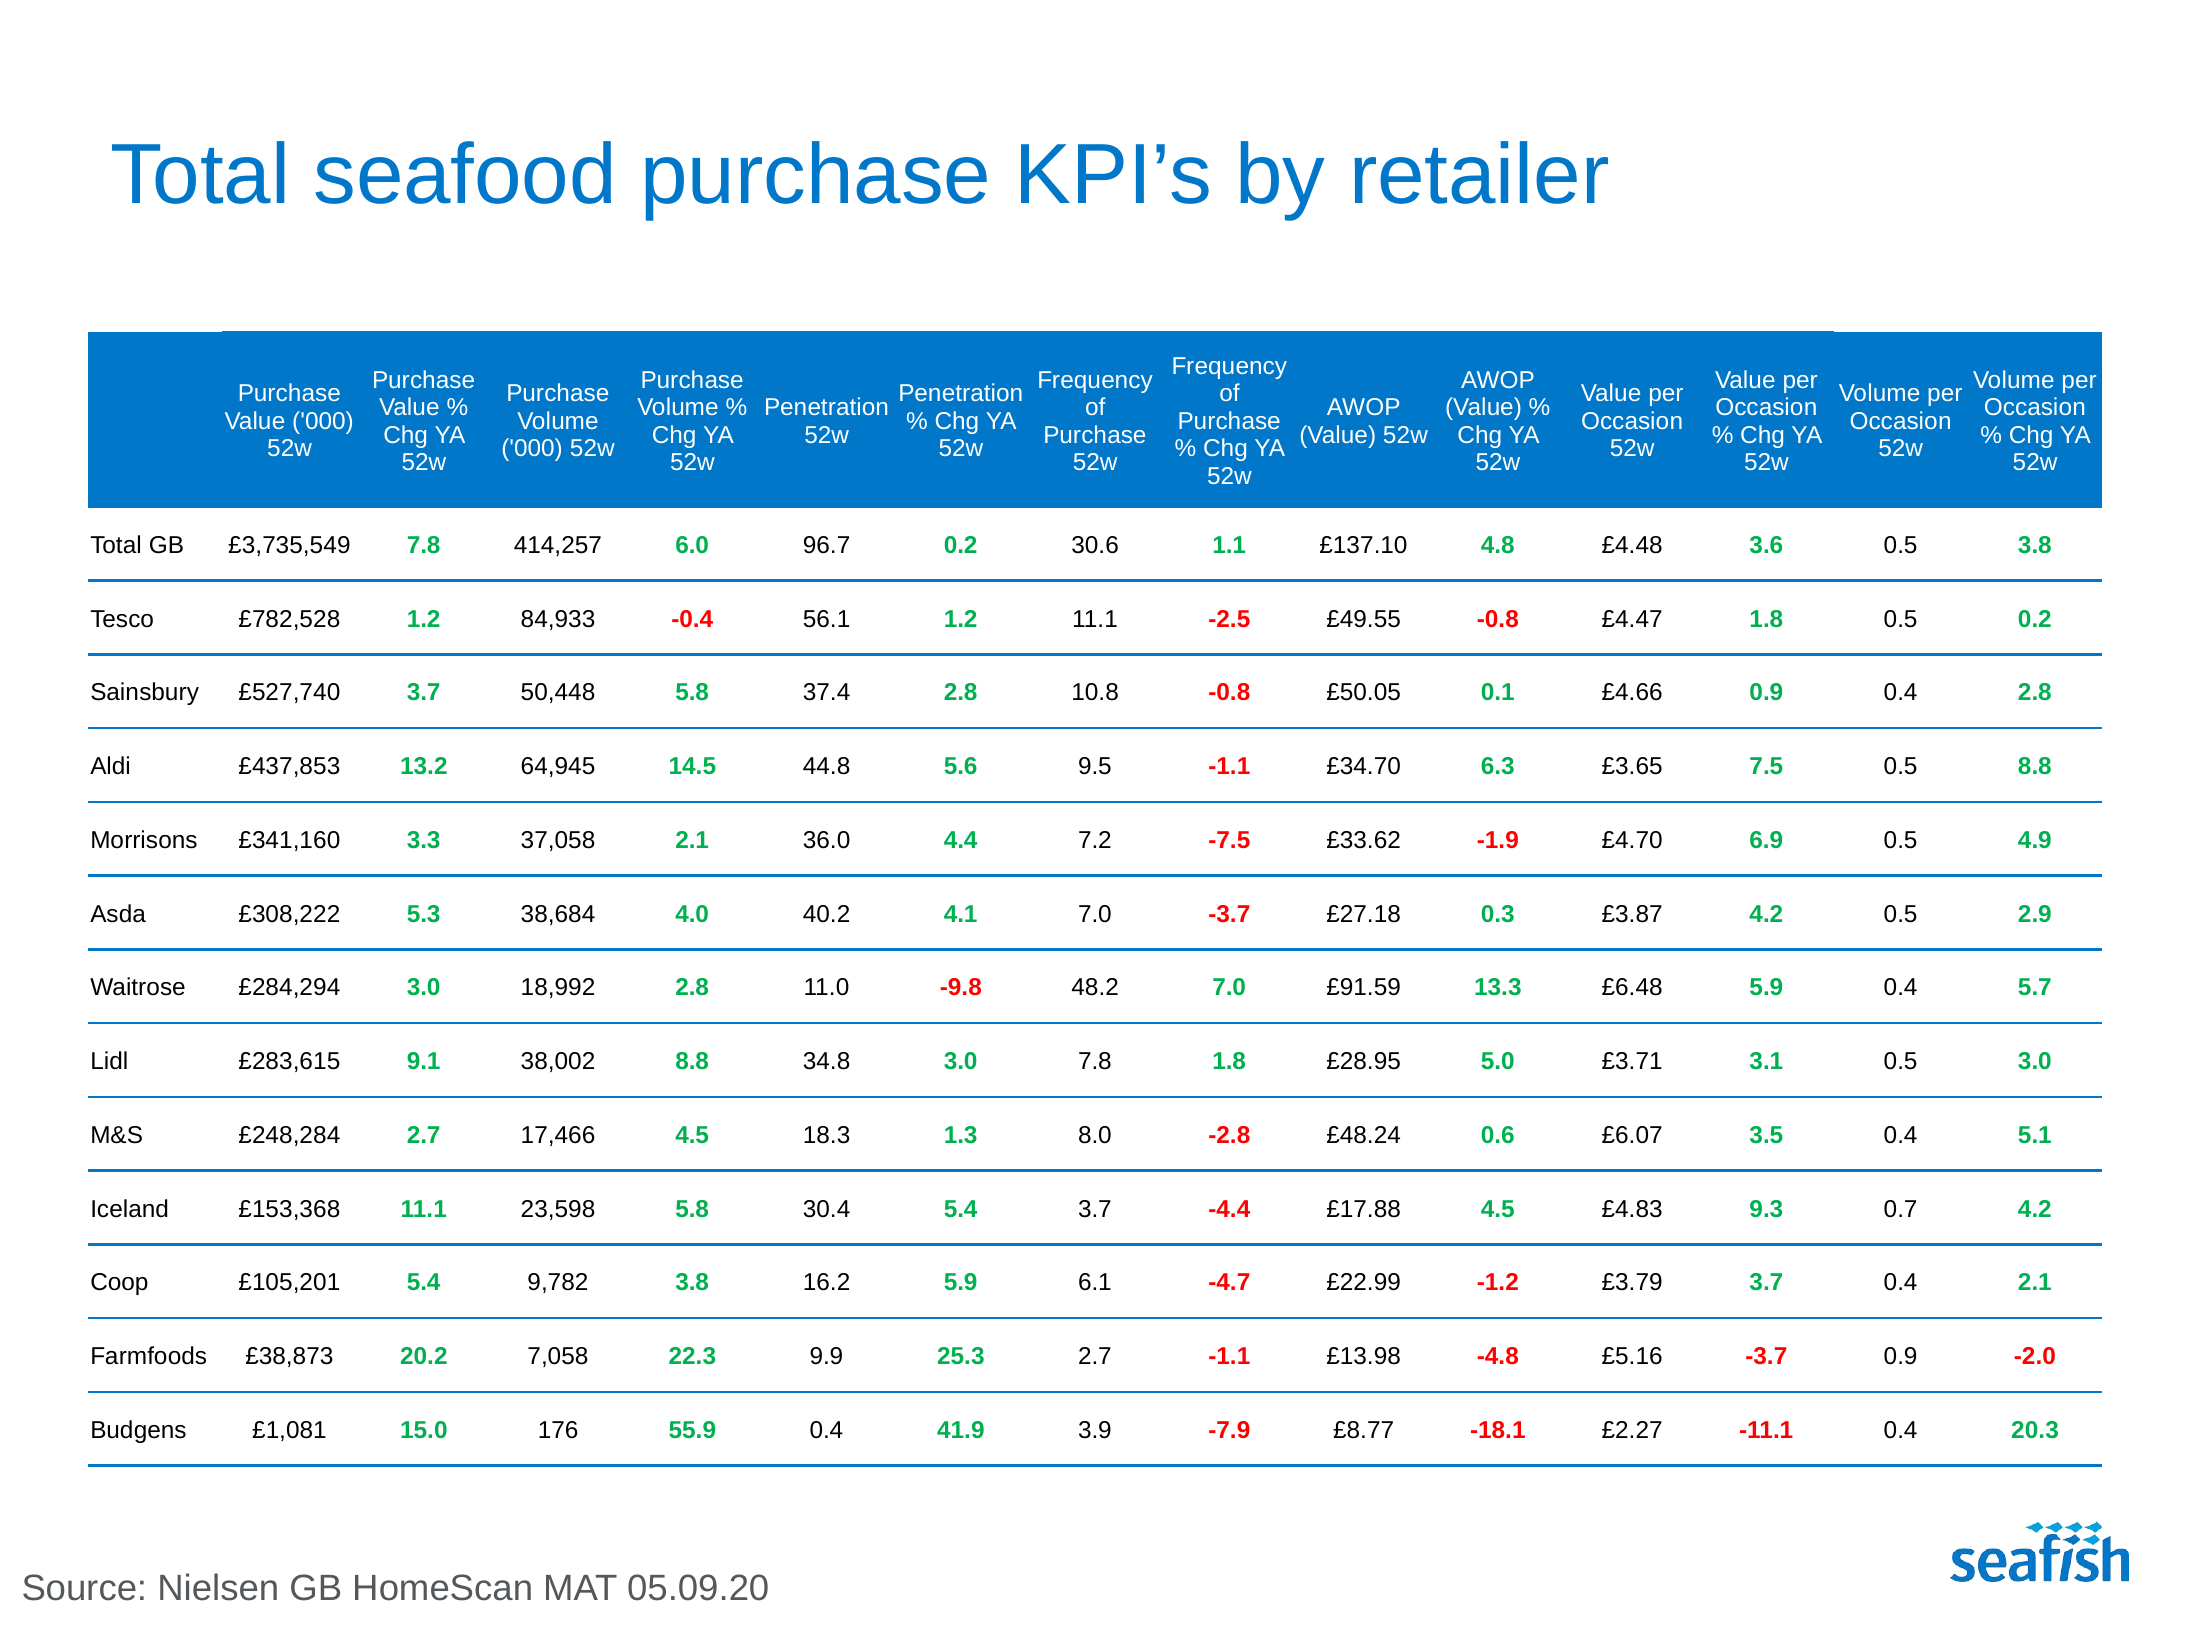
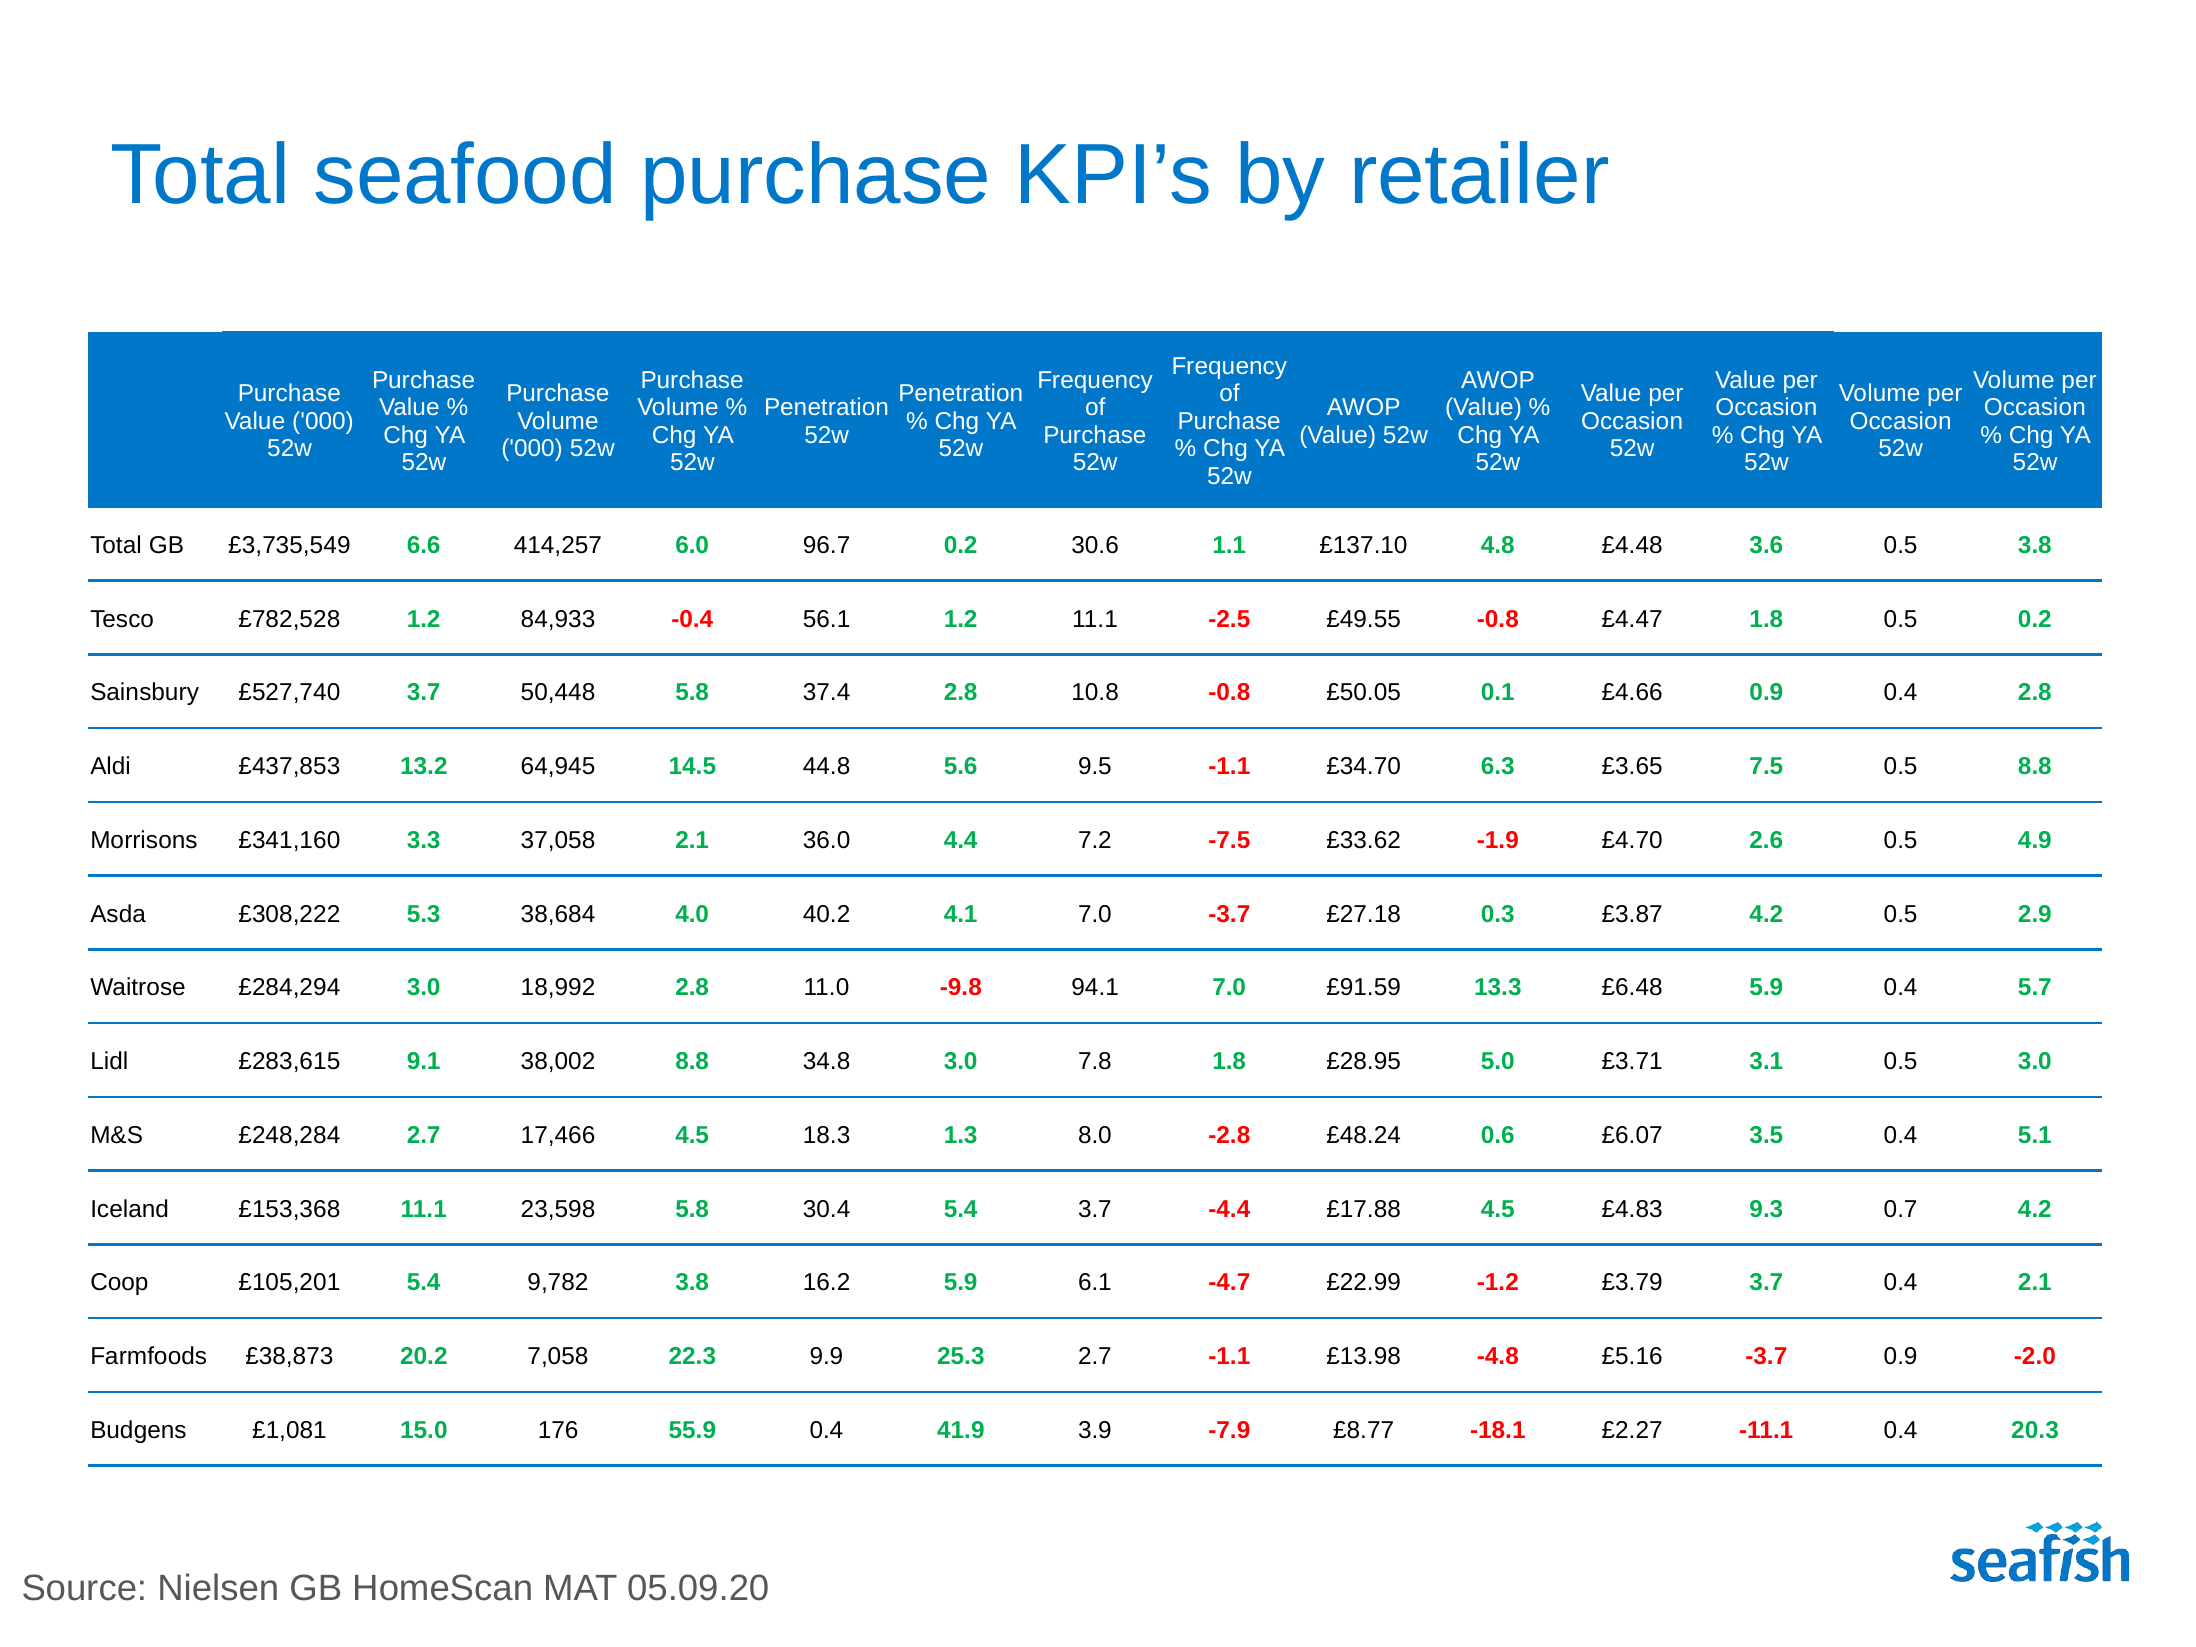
£3,735,549 7.8: 7.8 -> 6.6
6.9: 6.9 -> 2.6
48.2: 48.2 -> 94.1
